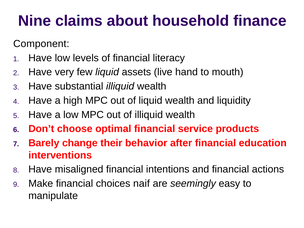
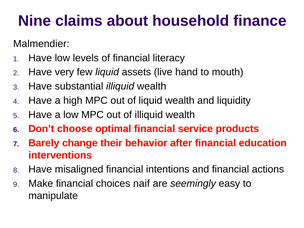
Component: Component -> Malmendier
